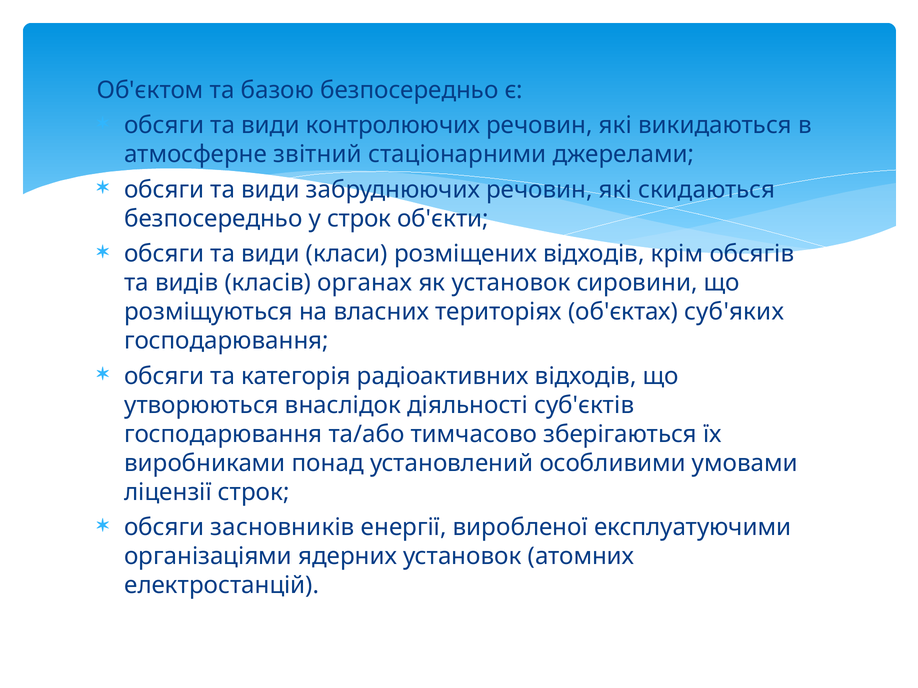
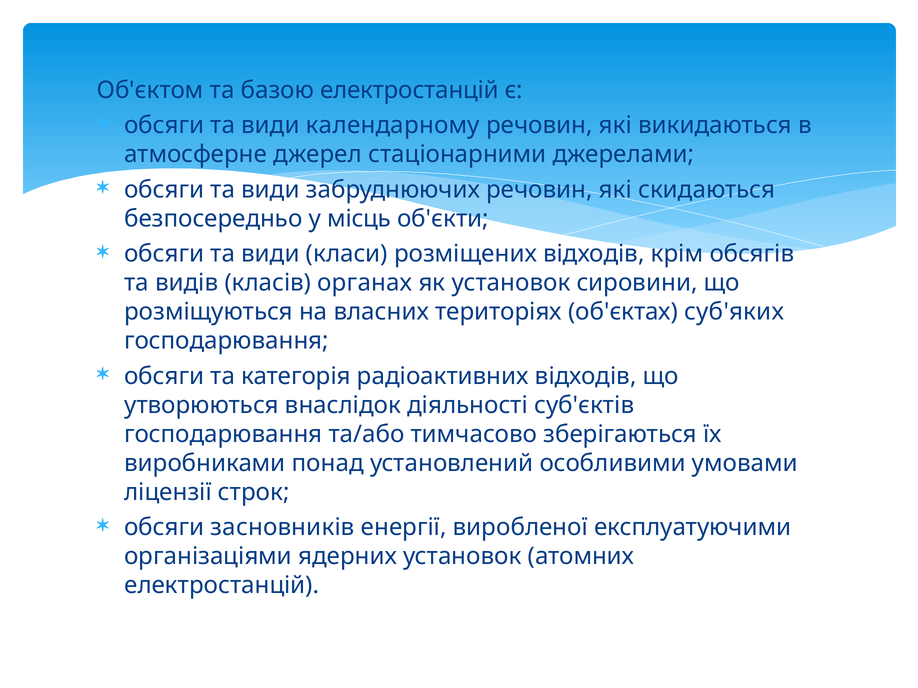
базою безпосередньо: безпосередньо -> електростанцій
контролюючих: контролюючих -> календарному
звітний: звітний -> джерел
у строк: строк -> місць
